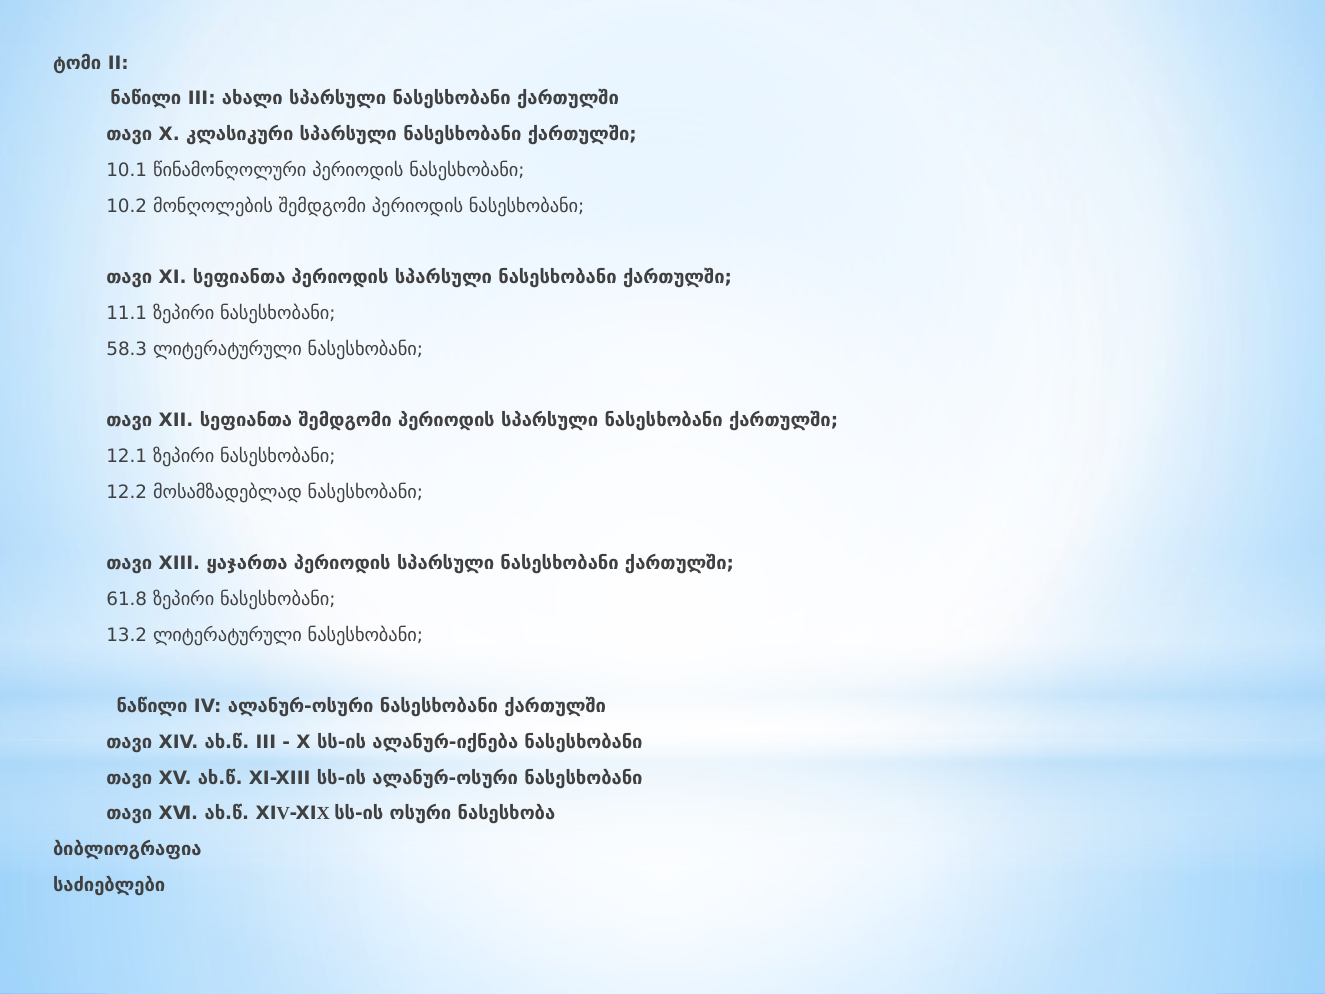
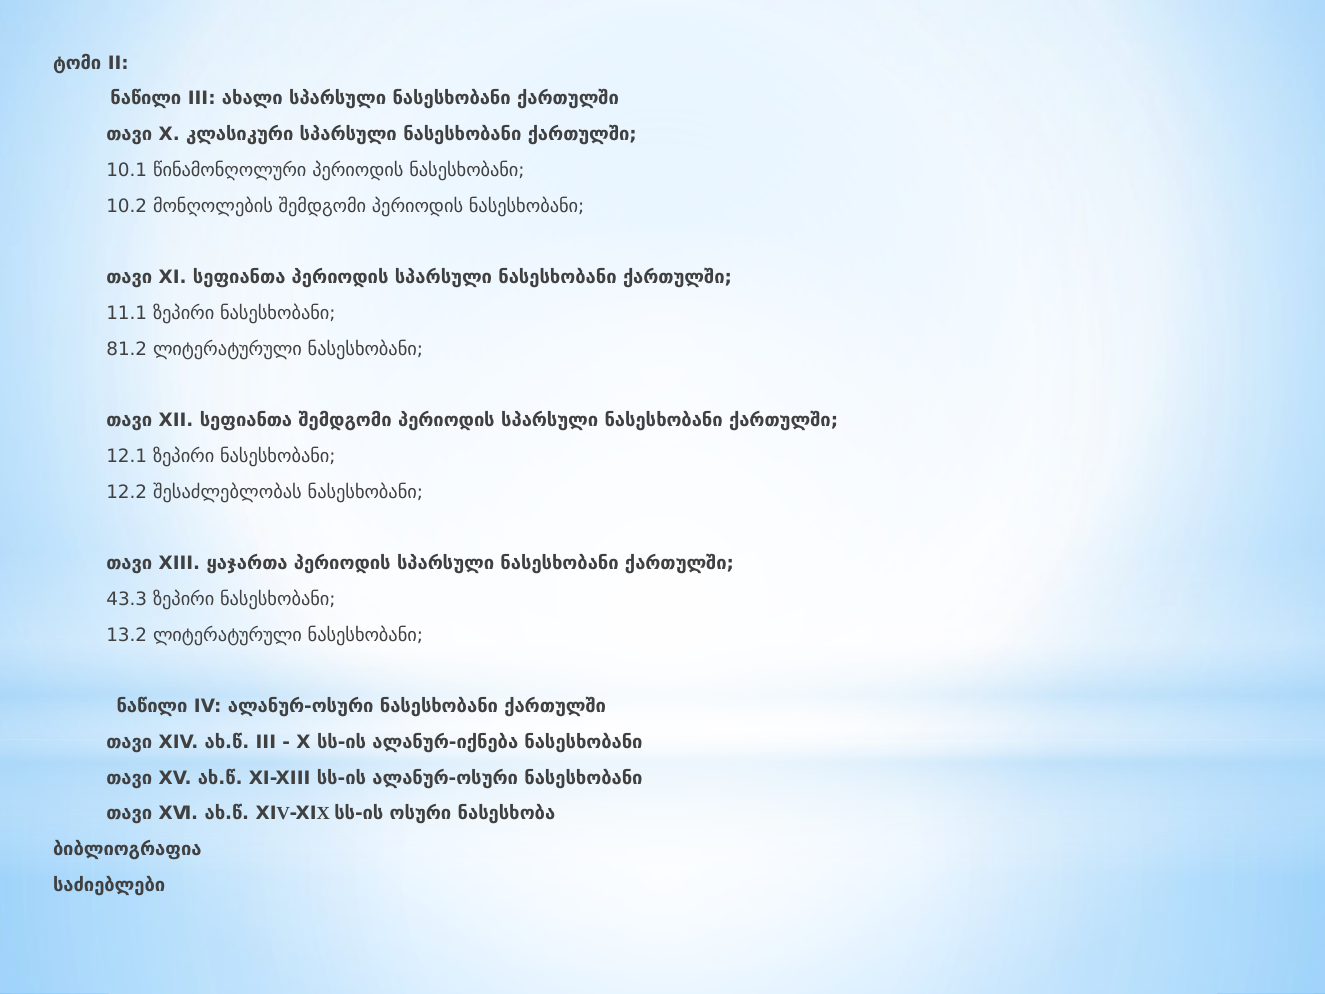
58.3: 58.3 -> 81.2
მოსამზადებლად: მოსამზადებლად -> შესაძლებლობას
61.8: 61.8 -> 43.3
